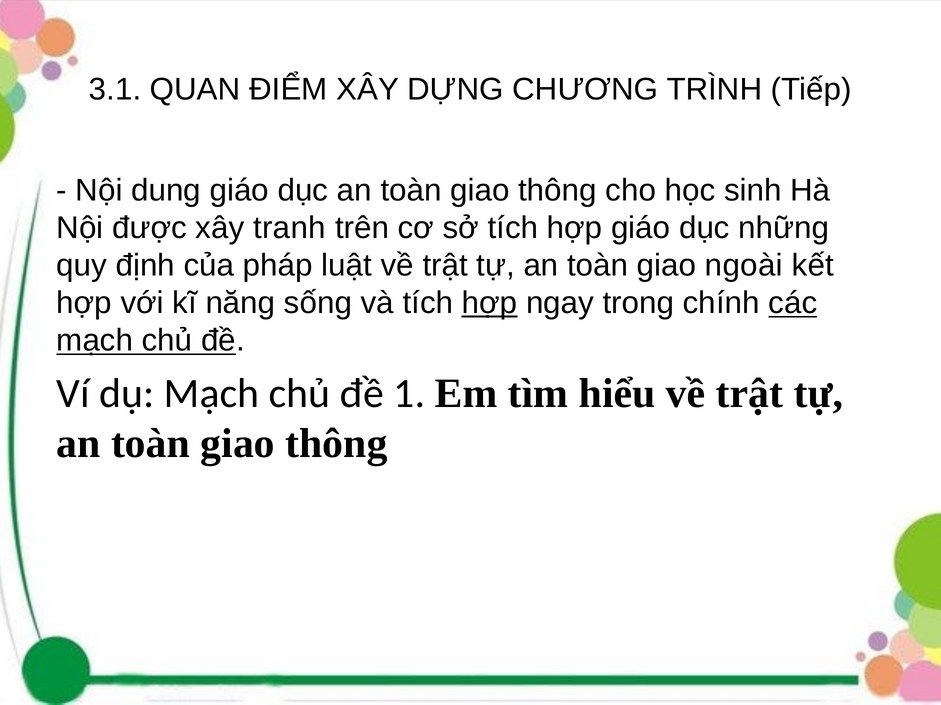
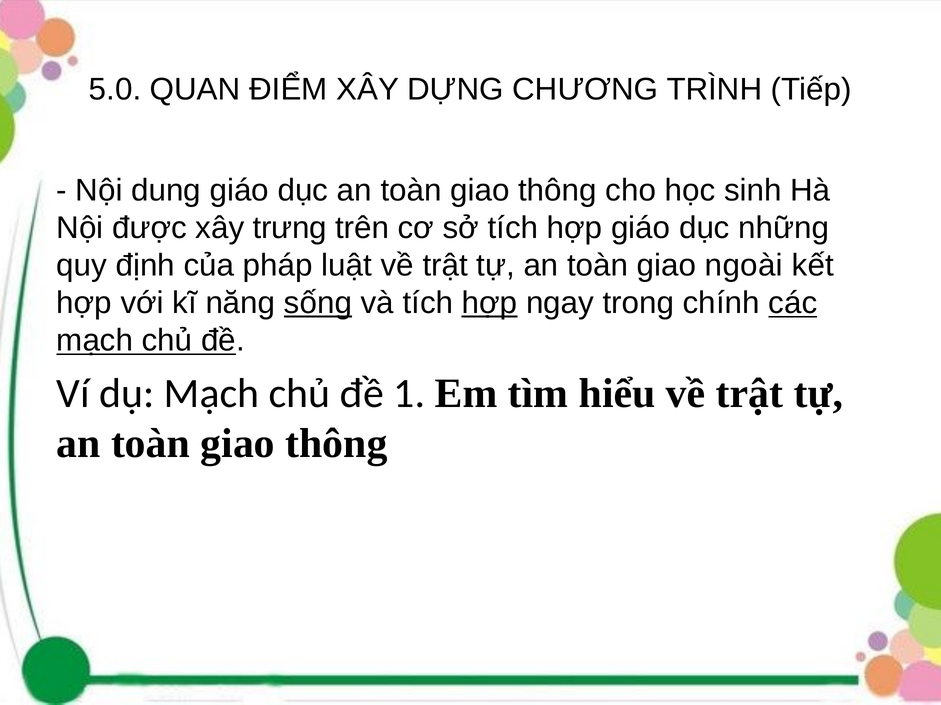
3.1: 3.1 -> 5.0
tranh: tranh -> trưng
sống underline: none -> present
